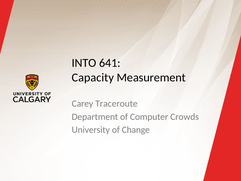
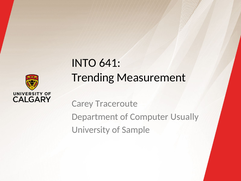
Capacity: Capacity -> Trending
Crowds: Crowds -> Usually
Change: Change -> Sample
